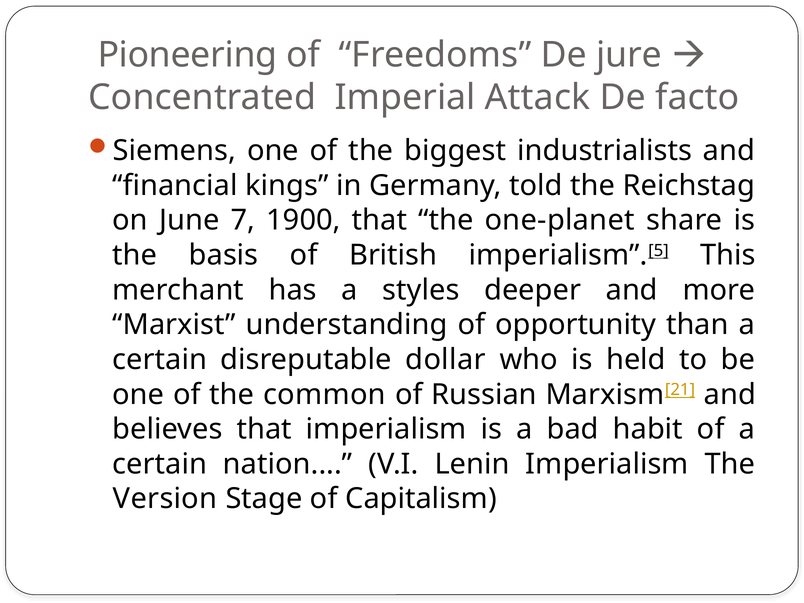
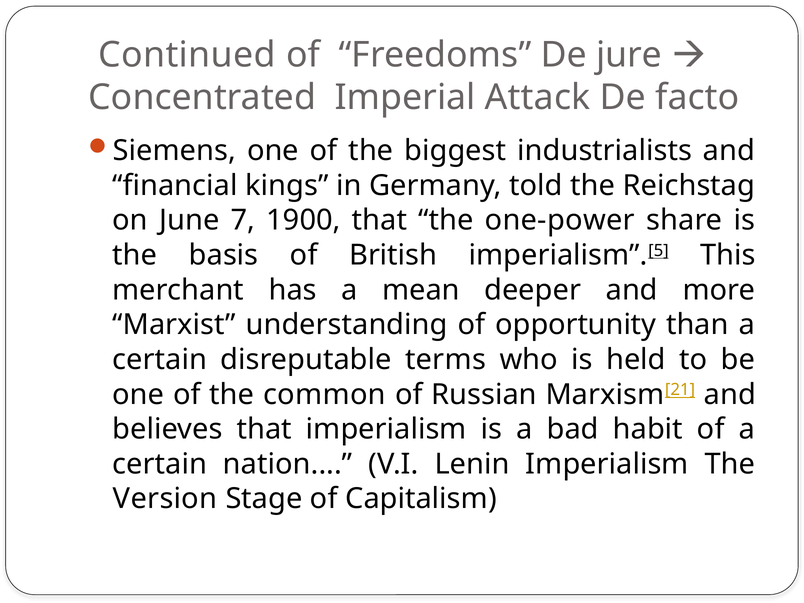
Pioneering: Pioneering -> Continued
one-planet: one-planet -> one-power
styles: styles -> mean
dollar: dollar -> terms
